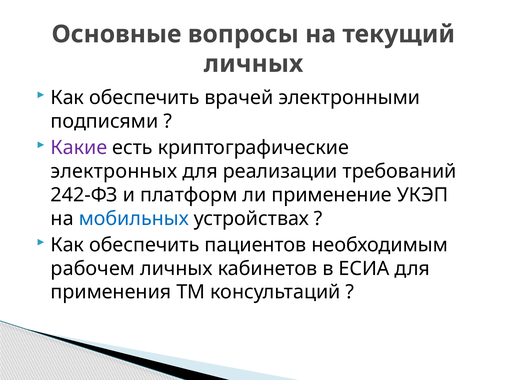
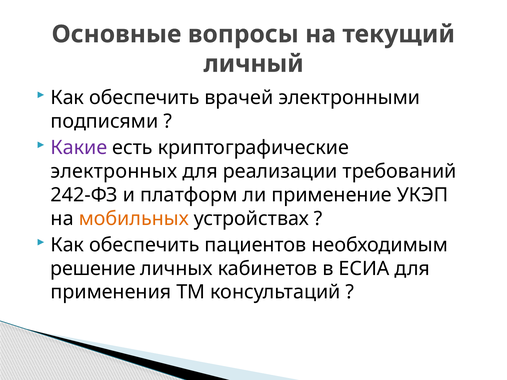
личных at (253, 64): личных -> личный
мобильных colour: blue -> orange
рабочем: рабочем -> решение
